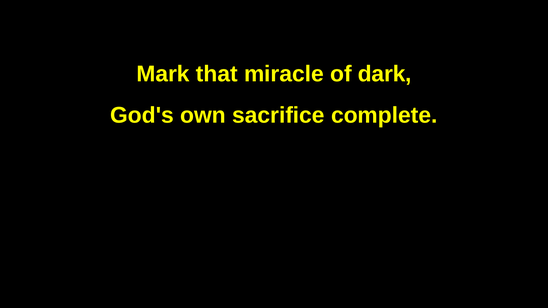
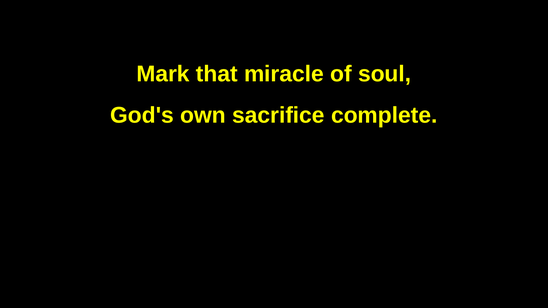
dark: dark -> soul
